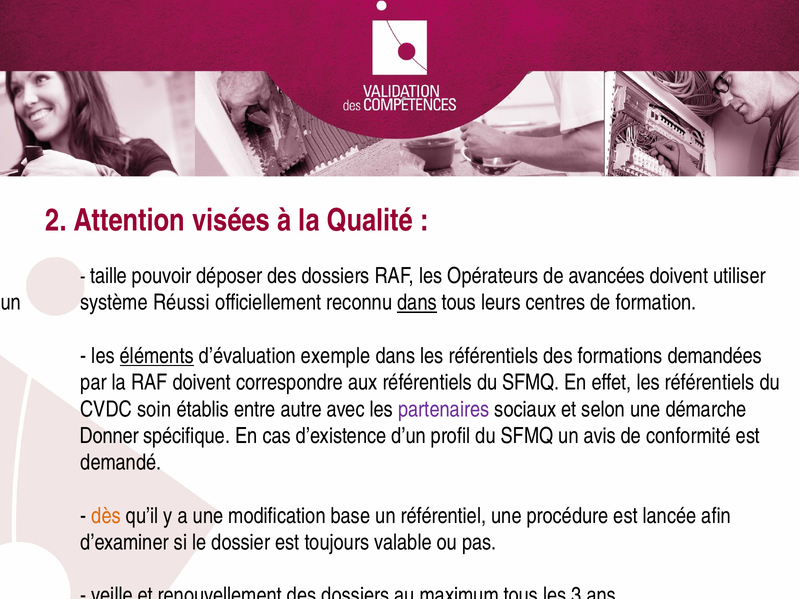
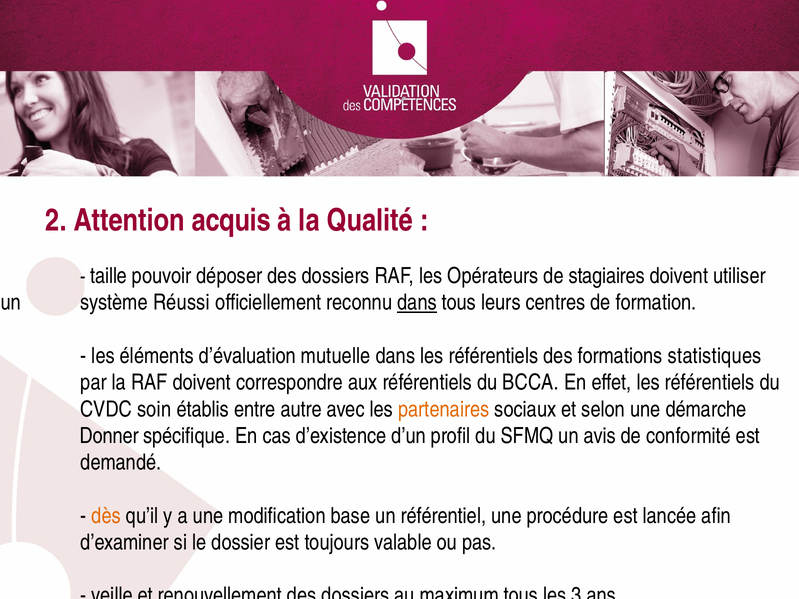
visées: visées -> acquis
avancées: avancées -> stagiaires
éléments underline: present -> none
exemple: exemple -> mutuelle
demandées: demandées -> statistiques
référentiels du SFMQ: SFMQ -> BCCA
partenaires colour: purple -> orange
